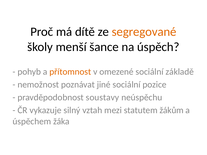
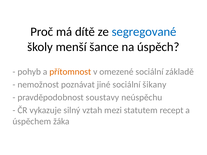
segregované colour: orange -> blue
pozice: pozice -> šikany
žákům: žákům -> recept
